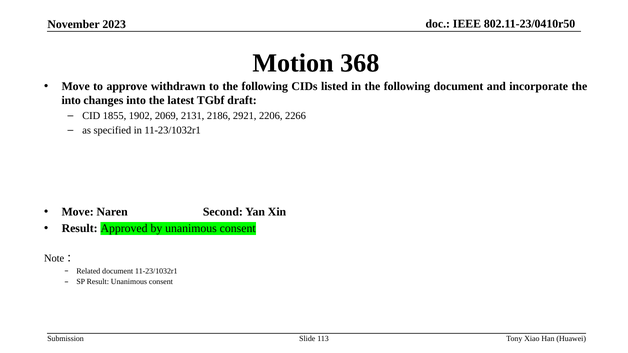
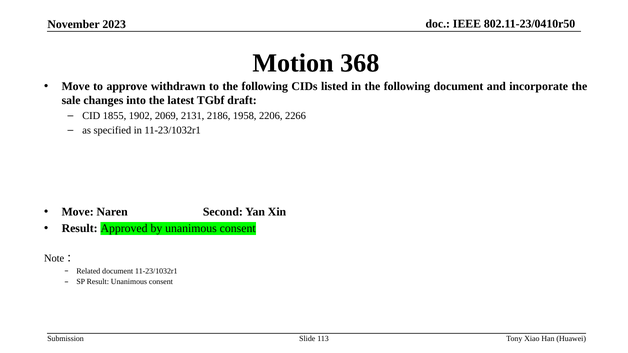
into at (71, 101): into -> sale
2921: 2921 -> 1958
